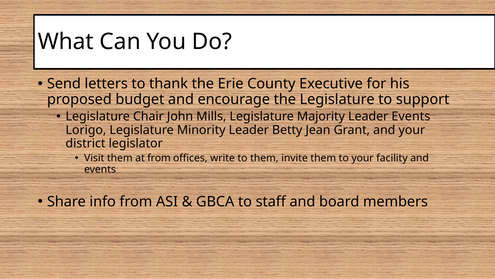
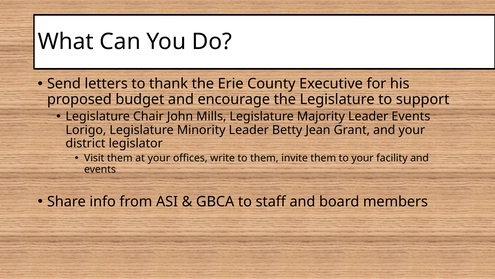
at from: from -> your
